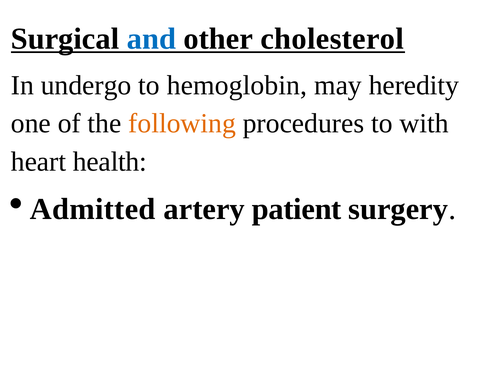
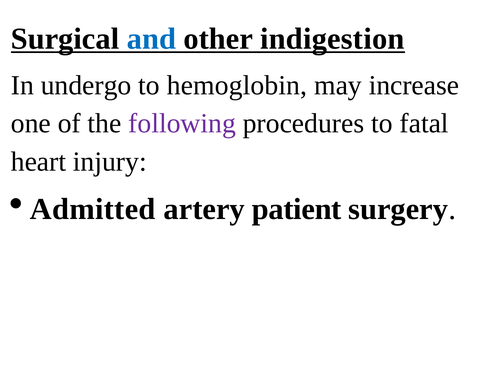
cholesterol: cholesterol -> indigestion
heredity: heredity -> increase
following colour: orange -> purple
with: with -> fatal
health: health -> injury
